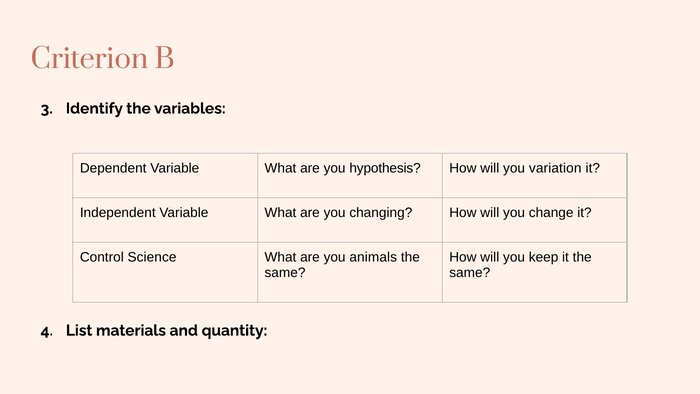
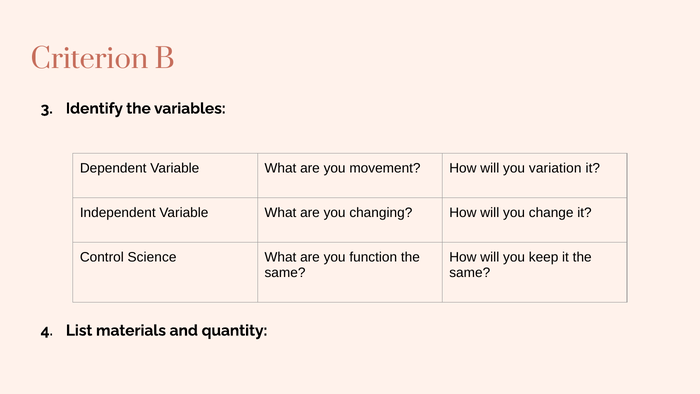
hypothesis: hypothesis -> movement
animals: animals -> function
